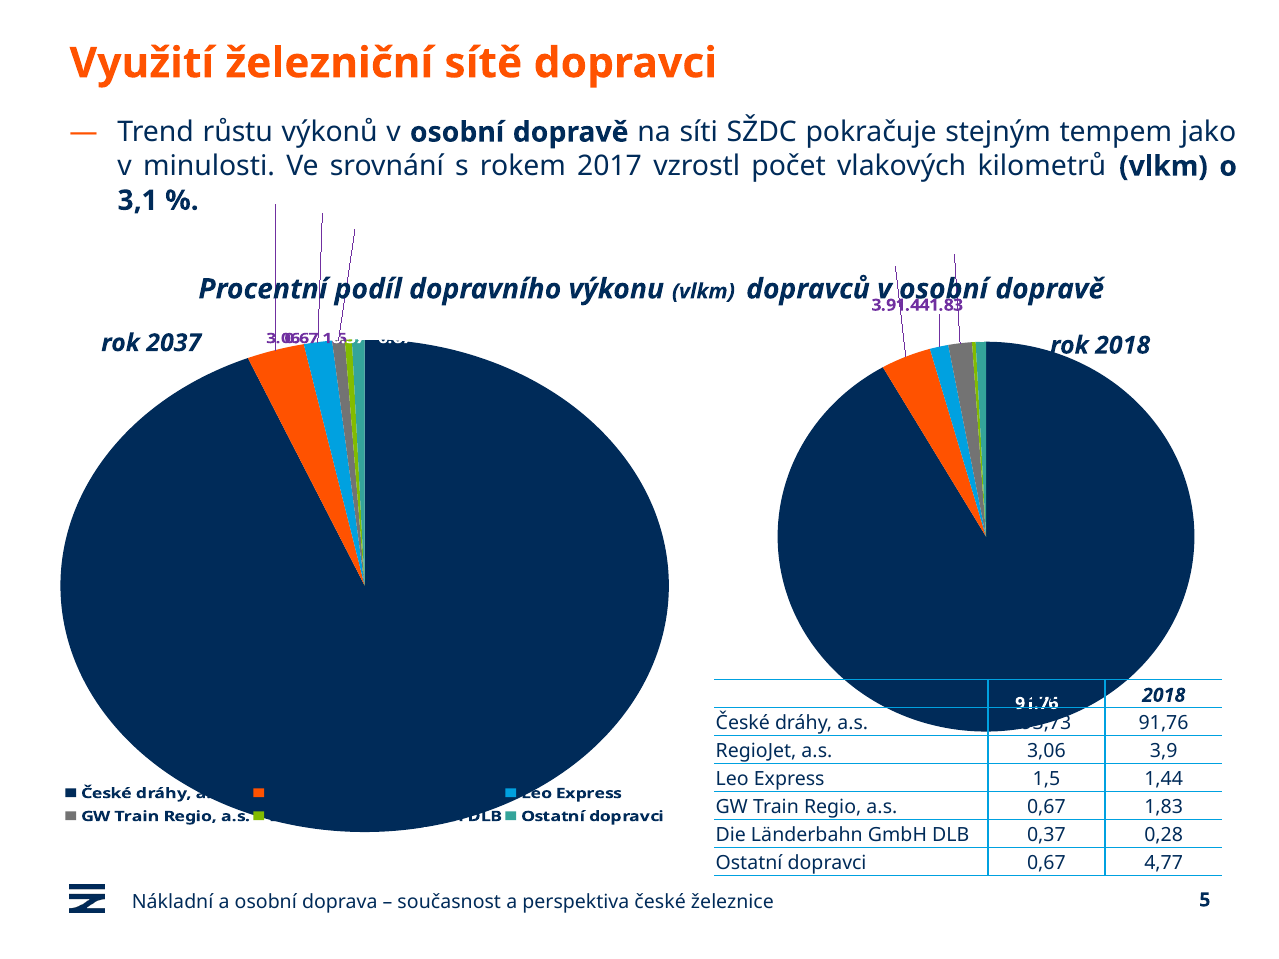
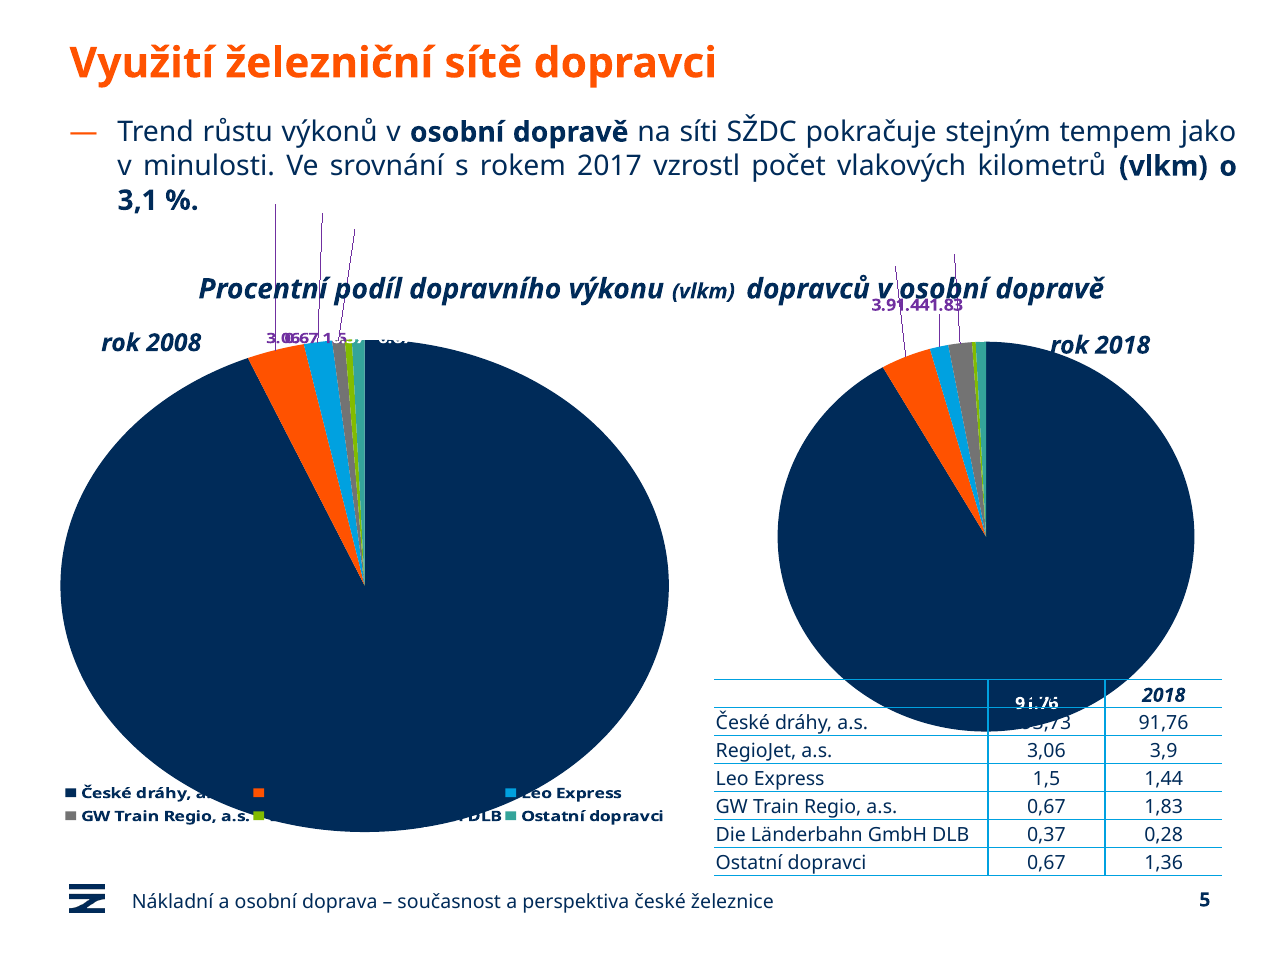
2037: 2037 -> 2008
4,77: 4,77 -> 1,36
